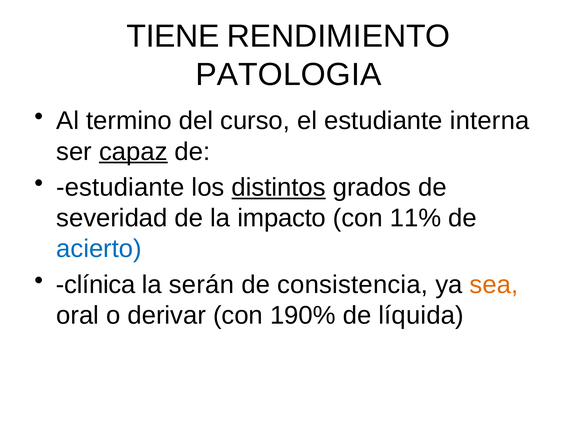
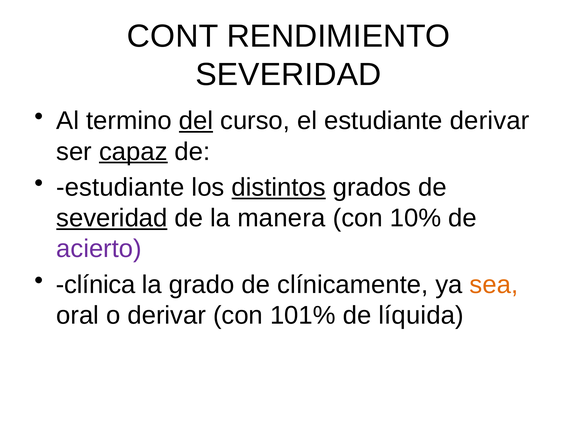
TIENE: TIENE -> CONT
PATOLOGIA at (288, 75): PATOLOGIA -> SEVERIDAD
del underline: none -> present
estudiante interna: interna -> derivar
severidad at (112, 219) underline: none -> present
impacto: impacto -> manera
11%: 11% -> 10%
acierto colour: blue -> purple
serán: serán -> grado
consistencia: consistencia -> clínicamente
190%: 190% -> 101%
